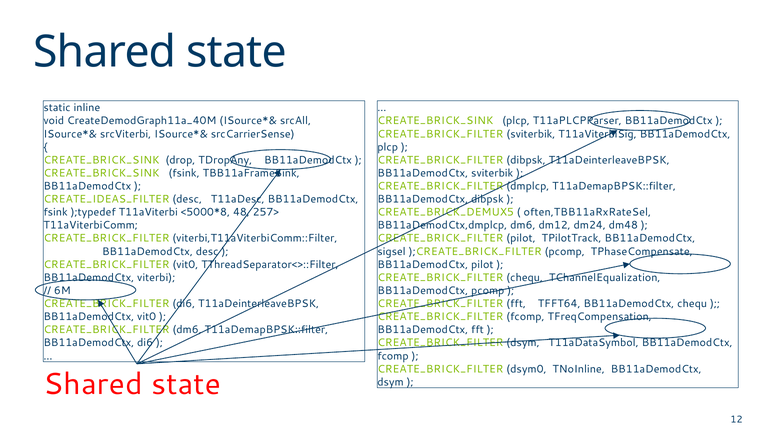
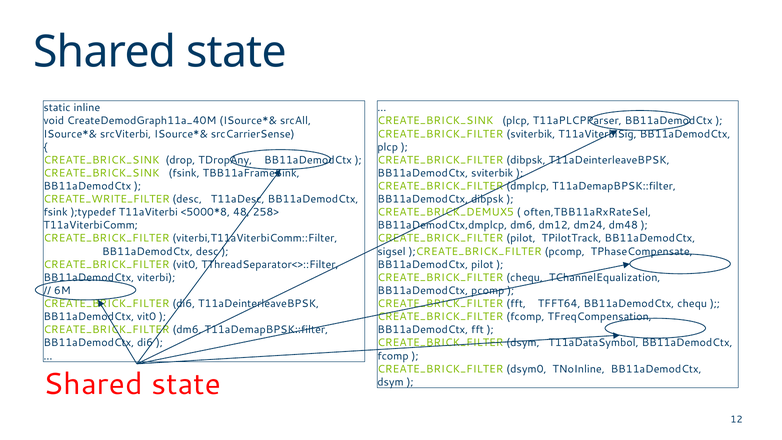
CREATE_IDEAS_FILTER: CREATE_IDEAS_FILTER -> CREATE_WRITE_FILTER
257>: 257> -> 258>
